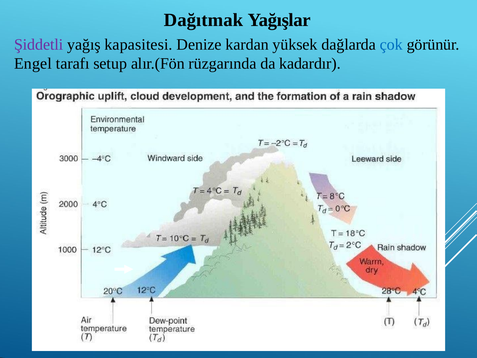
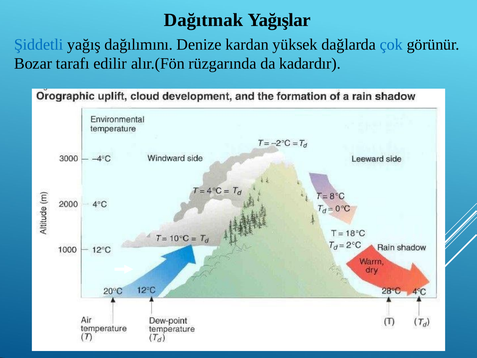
Şiddetli colour: purple -> blue
kapasitesi: kapasitesi -> dağılımını
Engel: Engel -> Bozar
setup: setup -> edilir
